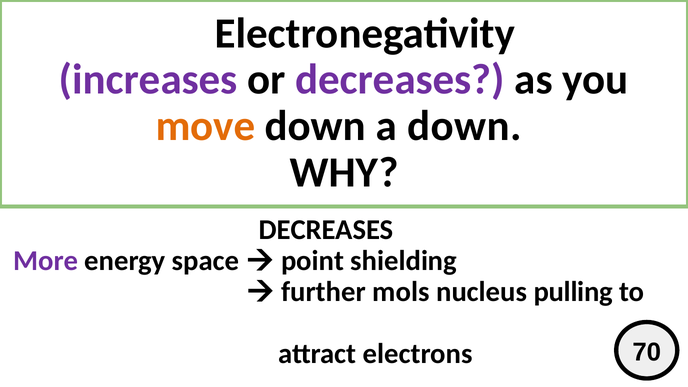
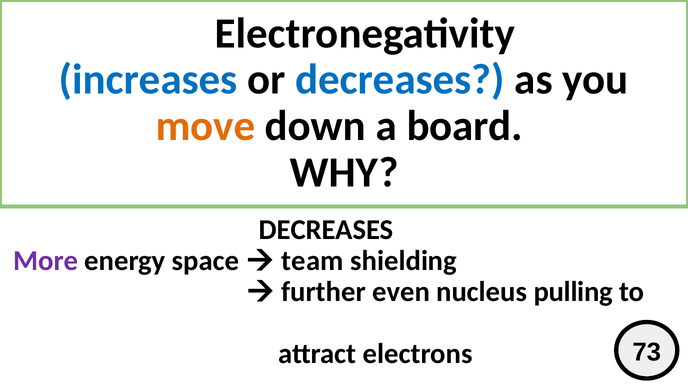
increases colour: purple -> blue
decreases at (400, 80) colour: purple -> blue
a down: down -> board
point: point -> team
mols: mols -> even
70: 70 -> 73
